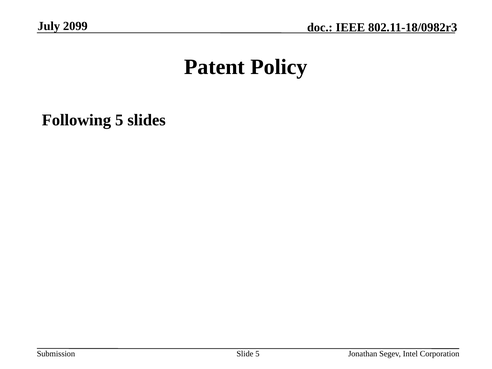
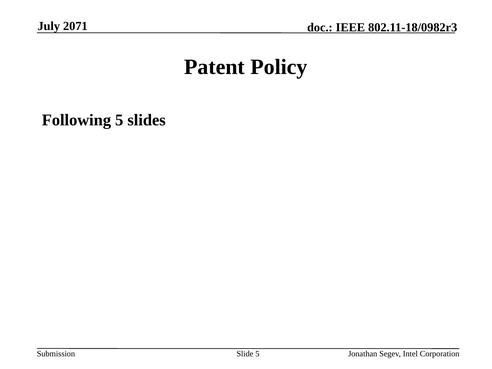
2099: 2099 -> 2071
